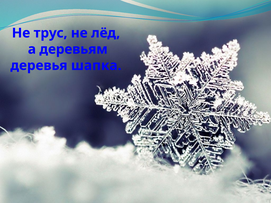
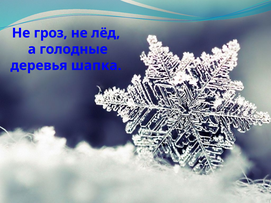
трус: трус -> гроз
деревьям: деревьям -> голодные
